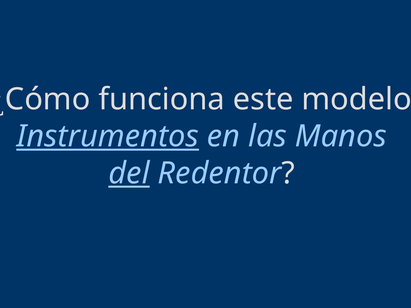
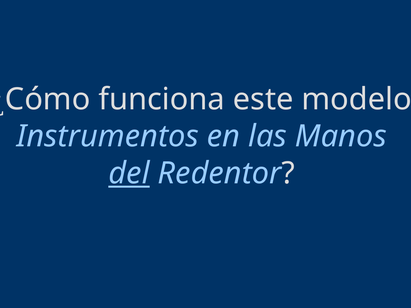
Instrumentos underline: present -> none
